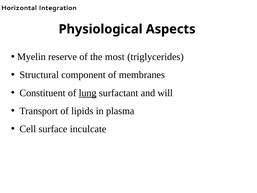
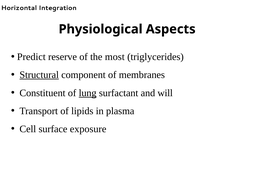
Myelin: Myelin -> Predict
Structural underline: none -> present
inculcate: inculcate -> exposure
